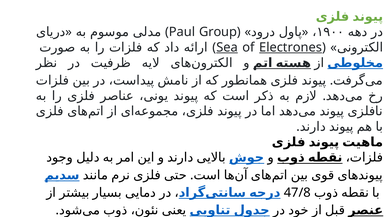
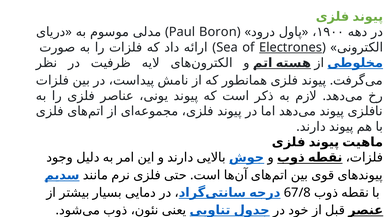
Group: Group -> Boron
Sea underline: present -> none
47/8: 47/8 -> 67/8
